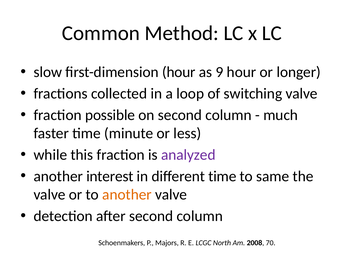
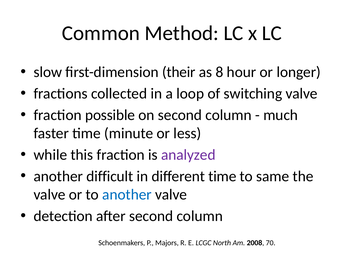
first-dimension hour: hour -> their
9: 9 -> 8
interest: interest -> difficult
another at (127, 195) colour: orange -> blue
